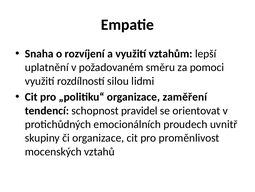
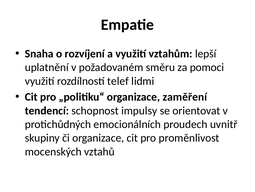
silou: silou -> telef
pravidel: pravidel -> impulsy
